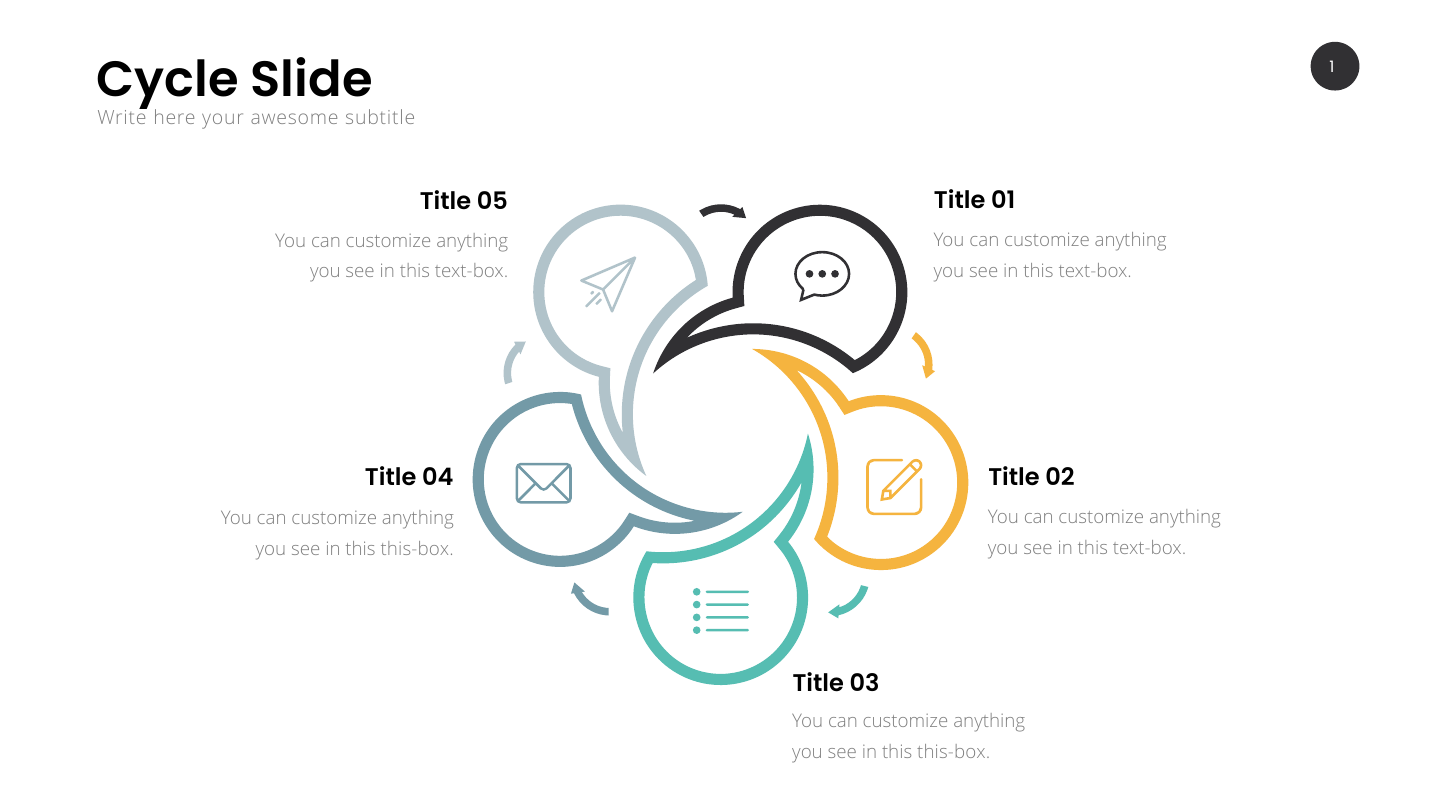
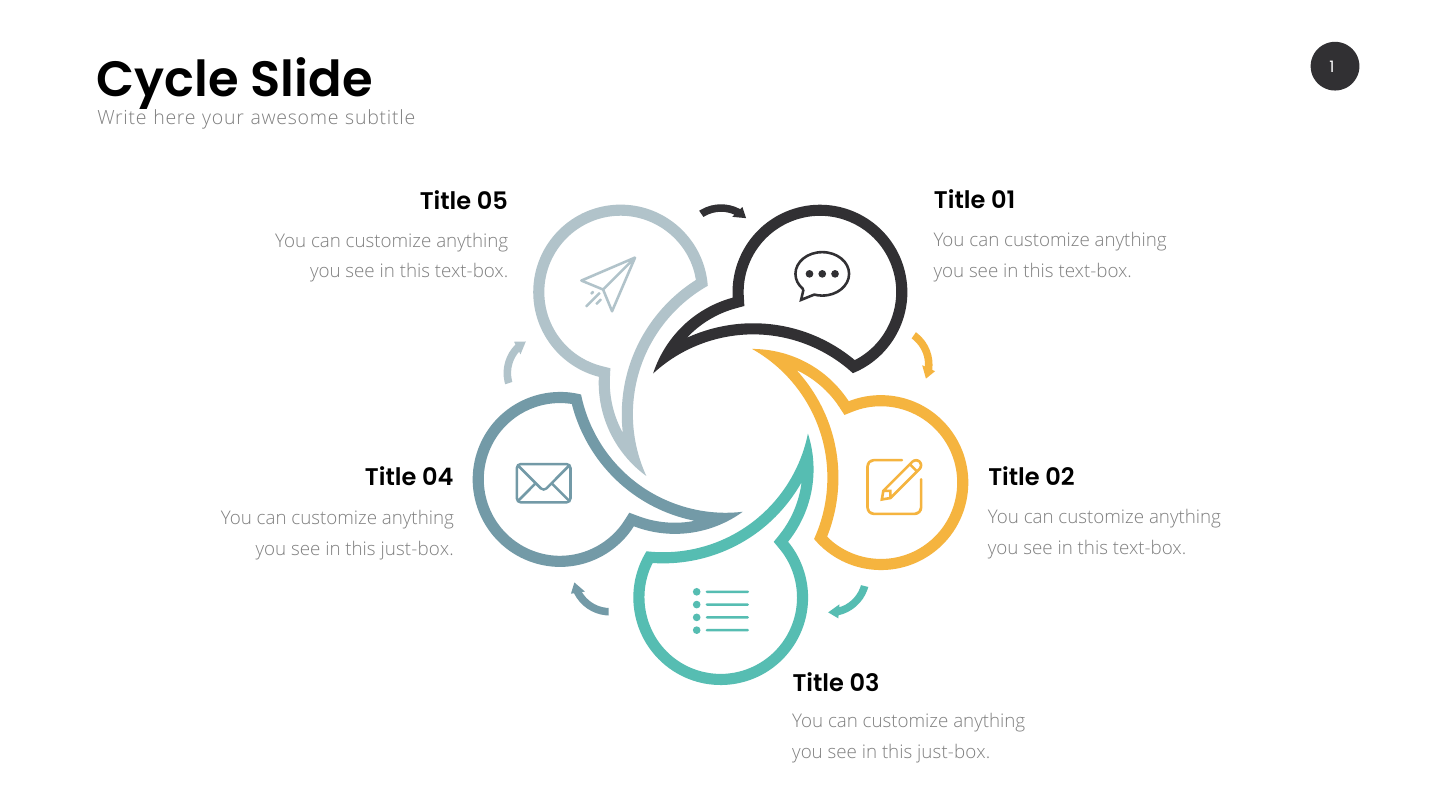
this-box at (417, 549): this-box -> just-box
this-box at (954, 752): this-box -> just-box
